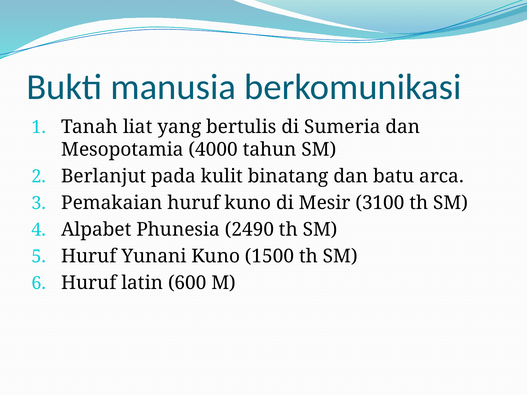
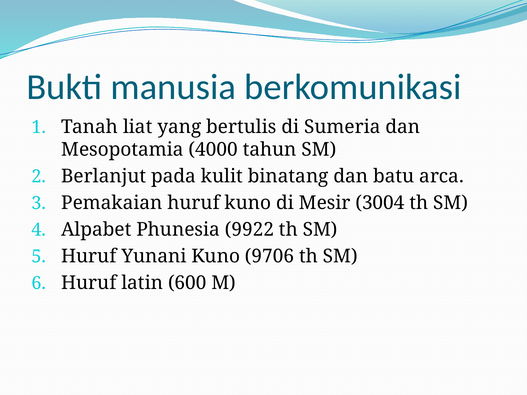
3100: 3100 -> 3004
2490: 2490 -> 9922
1500: 1500 -> 9706
